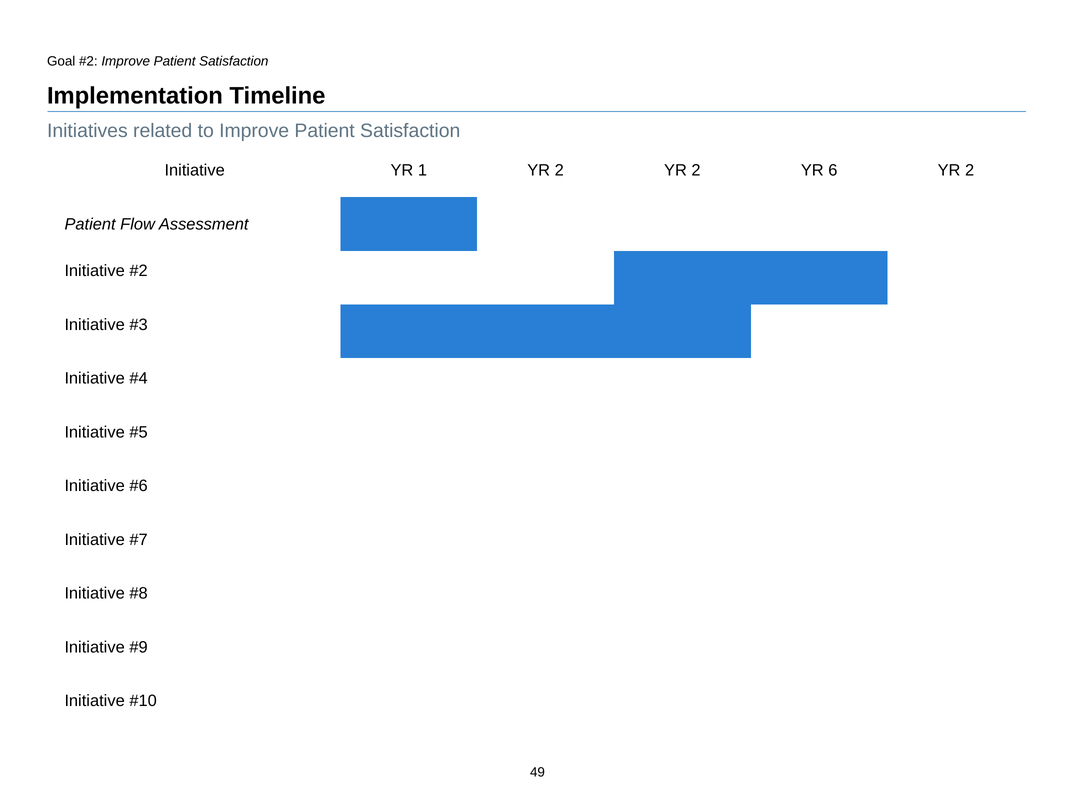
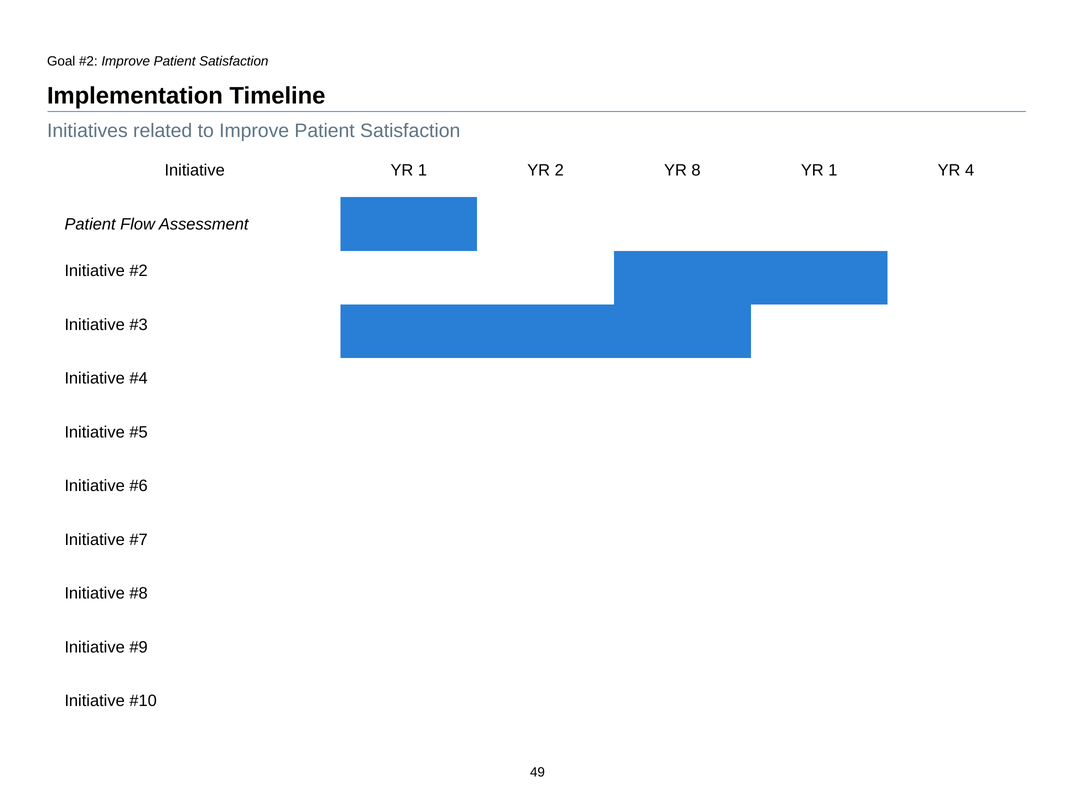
2 YR 2: 2 -> 8
6 at (833, 171): 6 -> 1
2 at (970, 171): 2 -> 4
